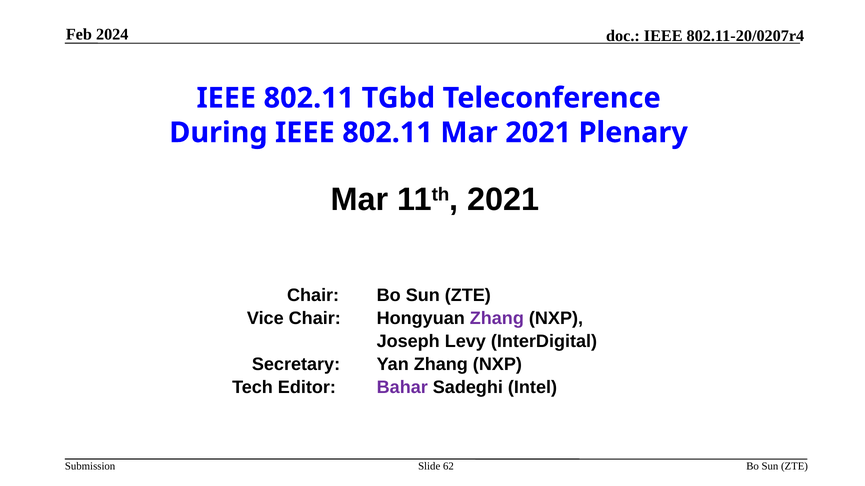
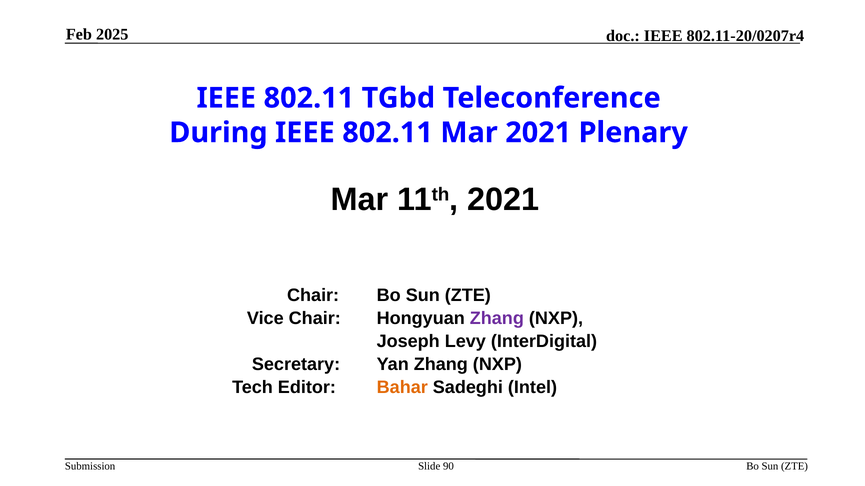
2024: 2024 -> 2025
Bahar colour: purple -> orange
62: 62 -> 90
